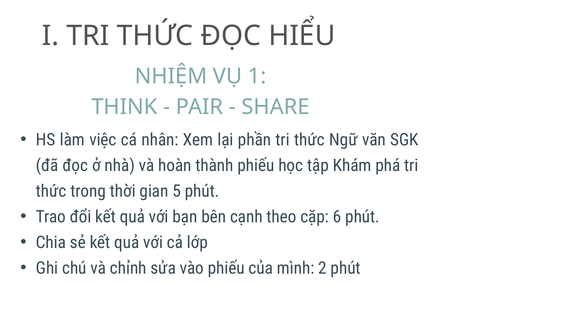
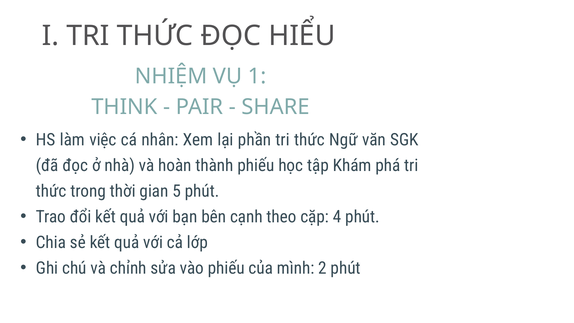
6: 6 -> 4
